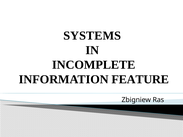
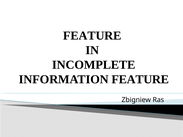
SYSTEMS at (92, 36): SYSTEMS -> FEATURE
